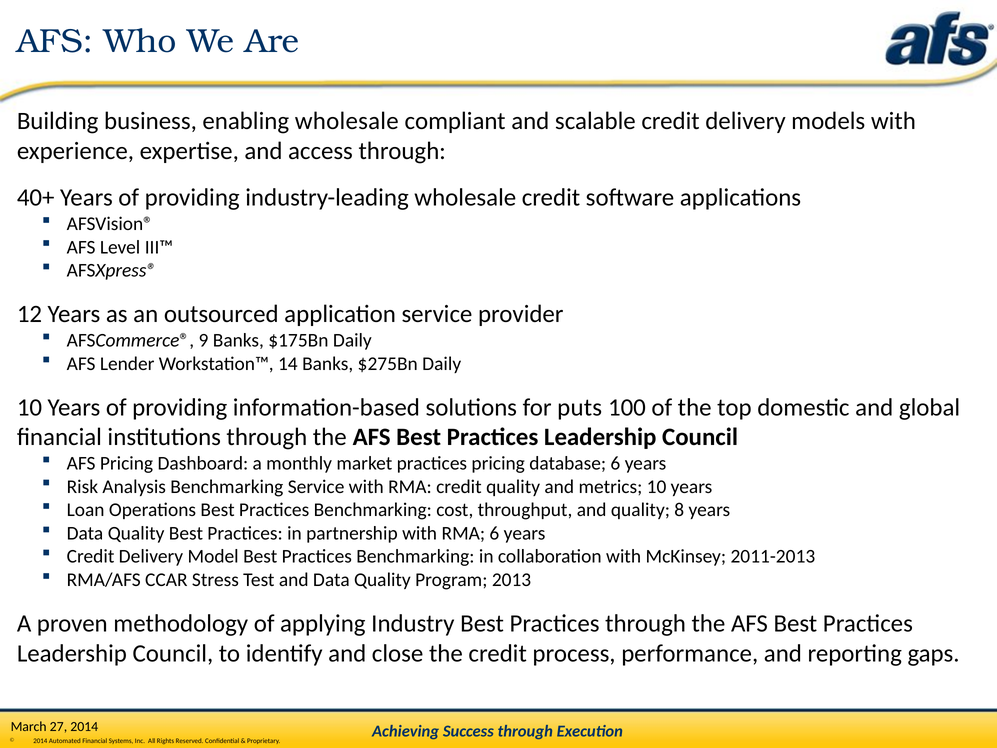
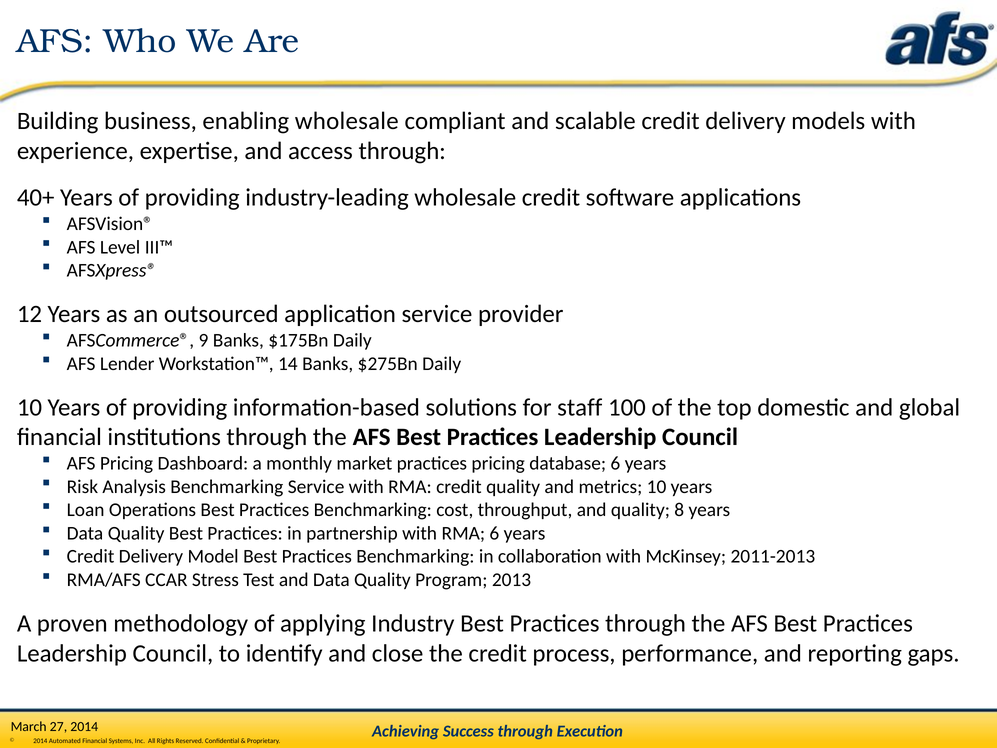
puts: puts -> staff
